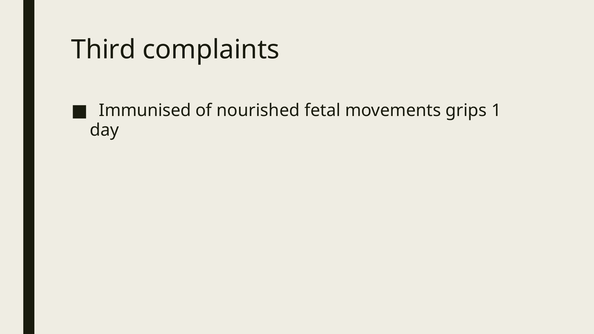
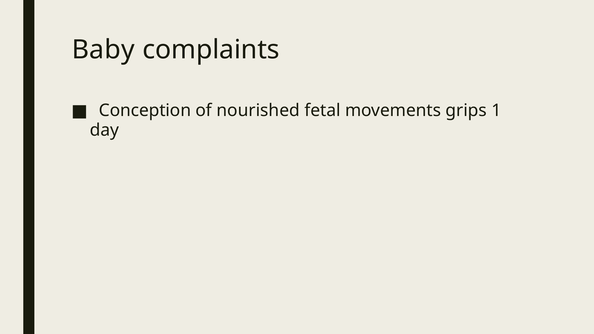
Third: Third -> Baby
Immunised: Immunised -> Conception
